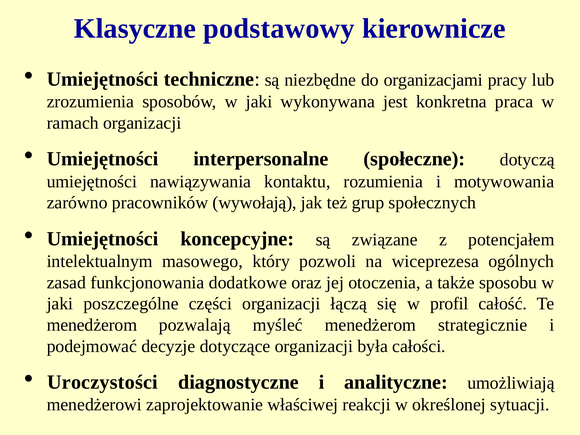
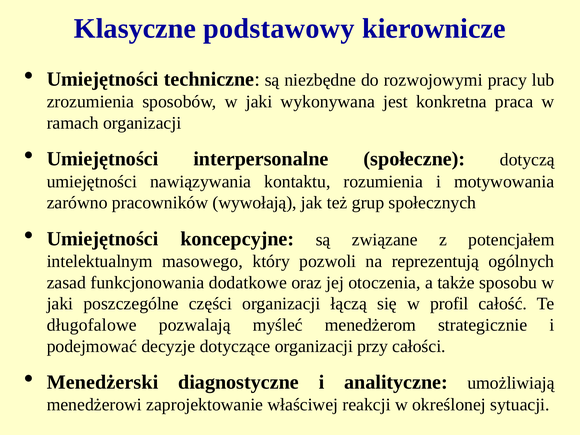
organizacjami: organizacjami -> rozwojowymi
wiceprezesa: wiceprezesa -> reprezentują
menedżerom at (92, 325): menedżerom -> długofalowe
była: była -> przy
Uroczystości: Uroczystości -> Menedżerski
